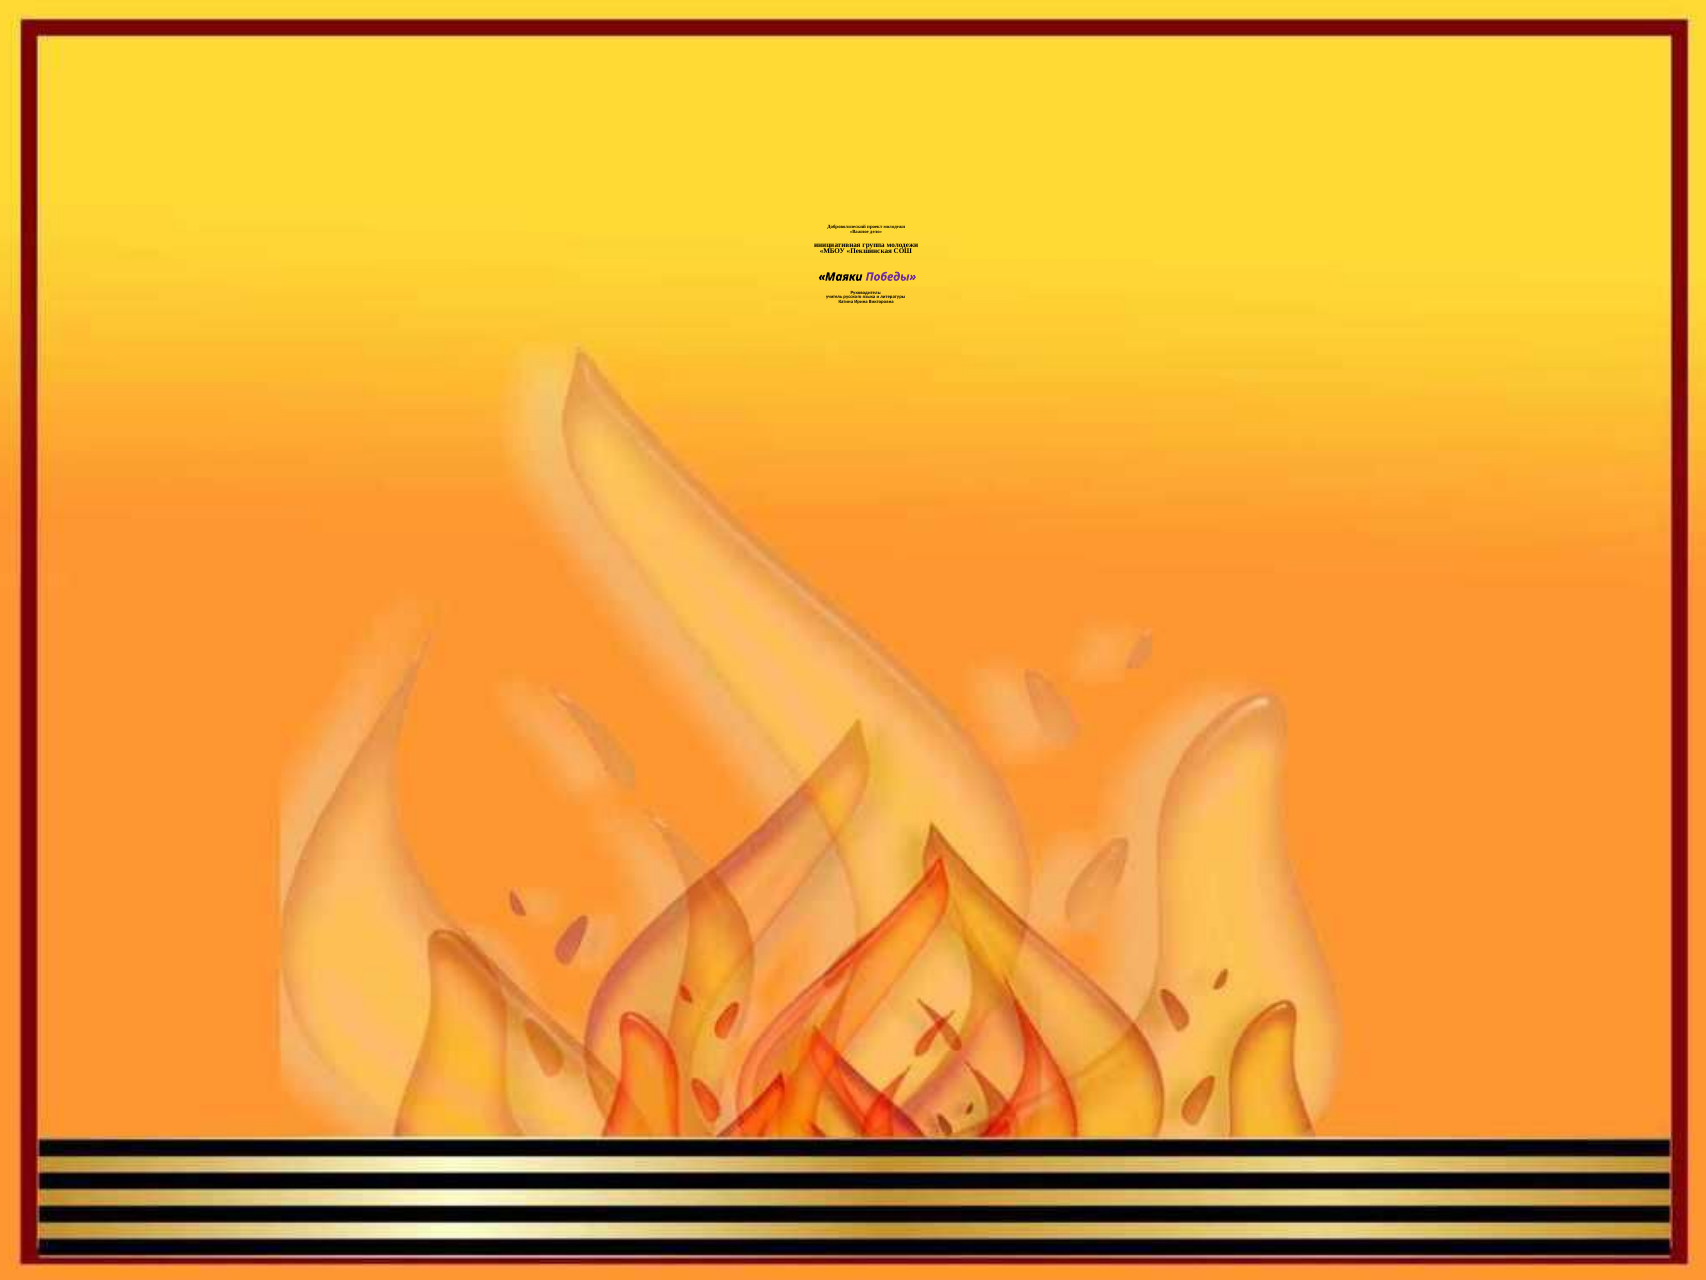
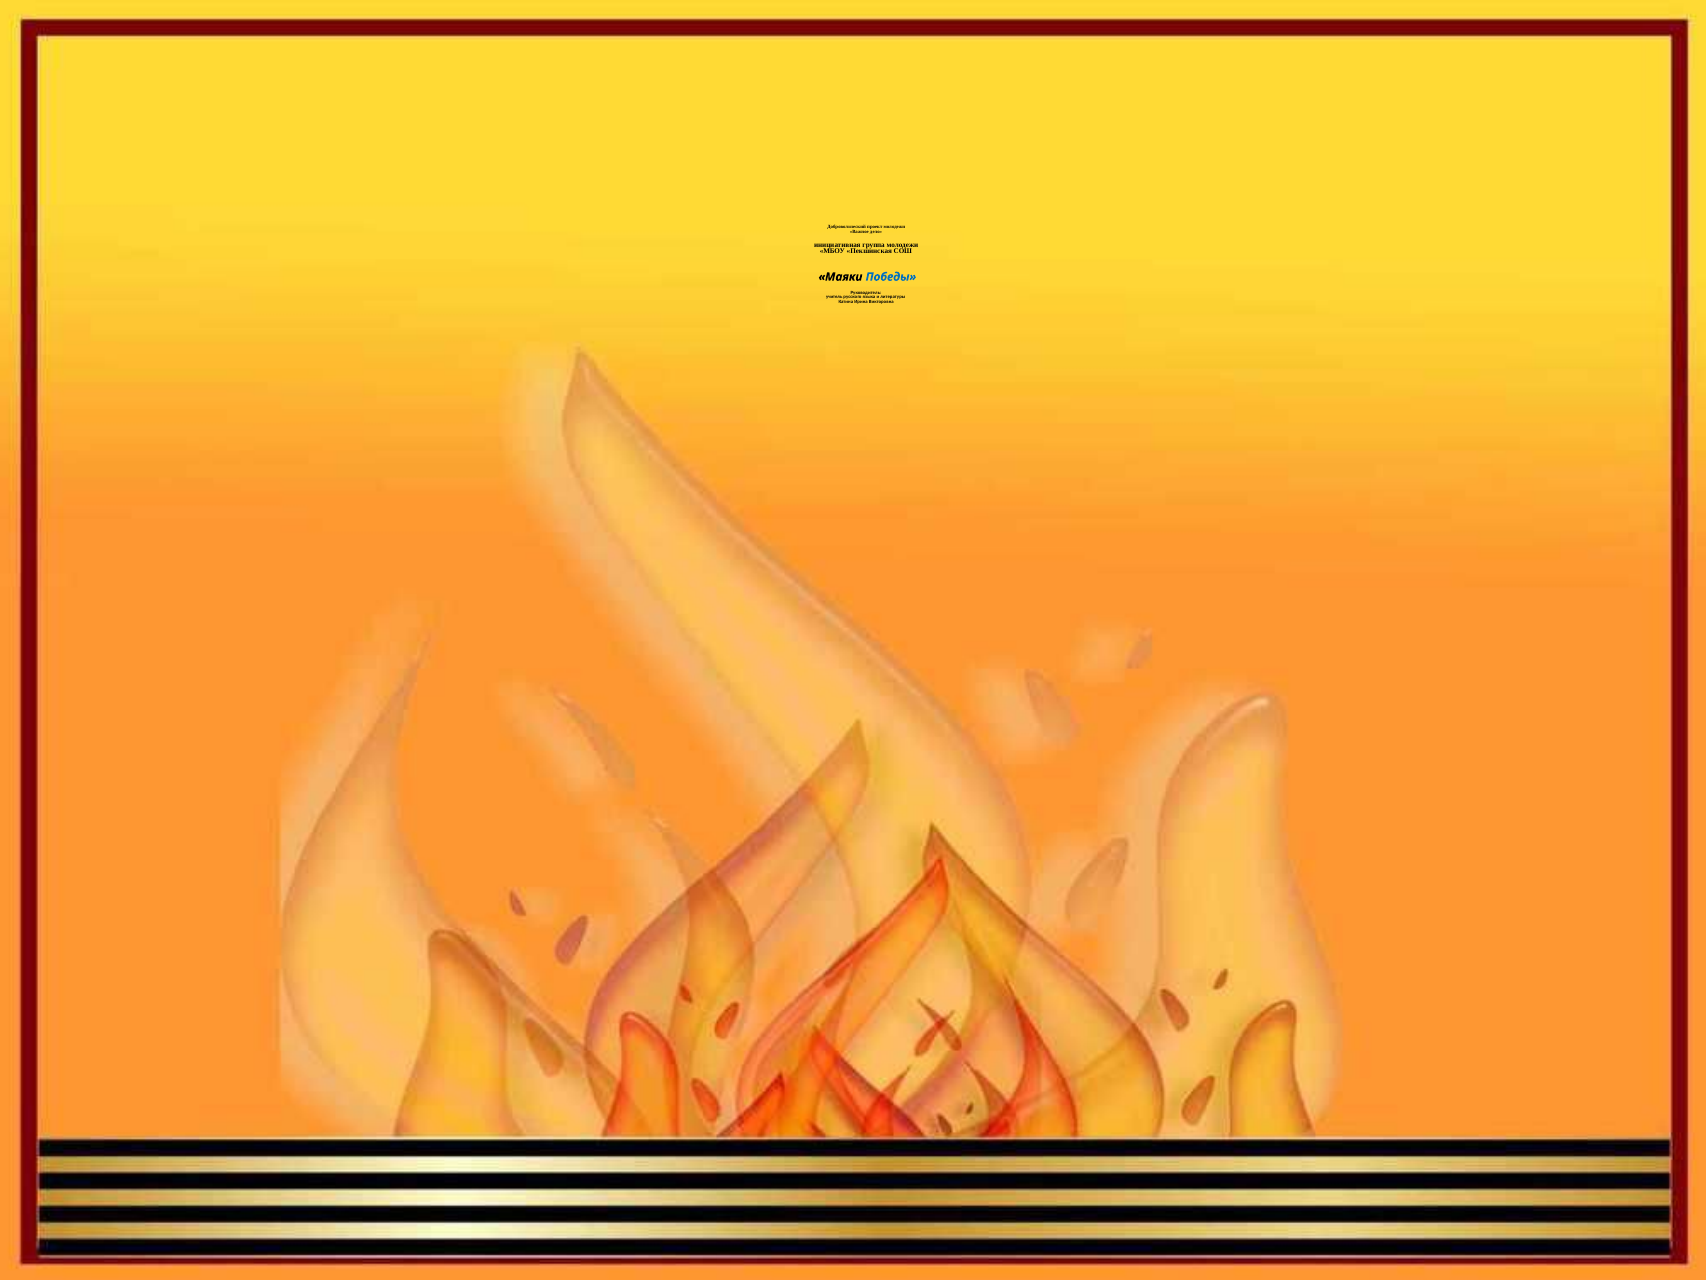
Победы colour: purple -> blue
